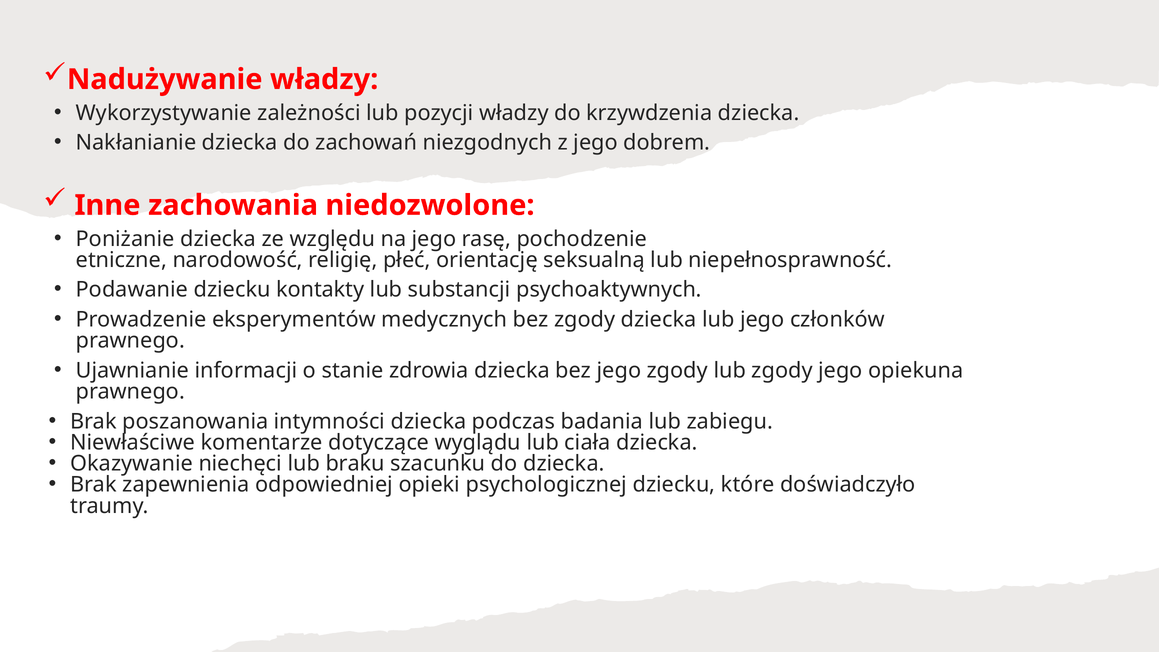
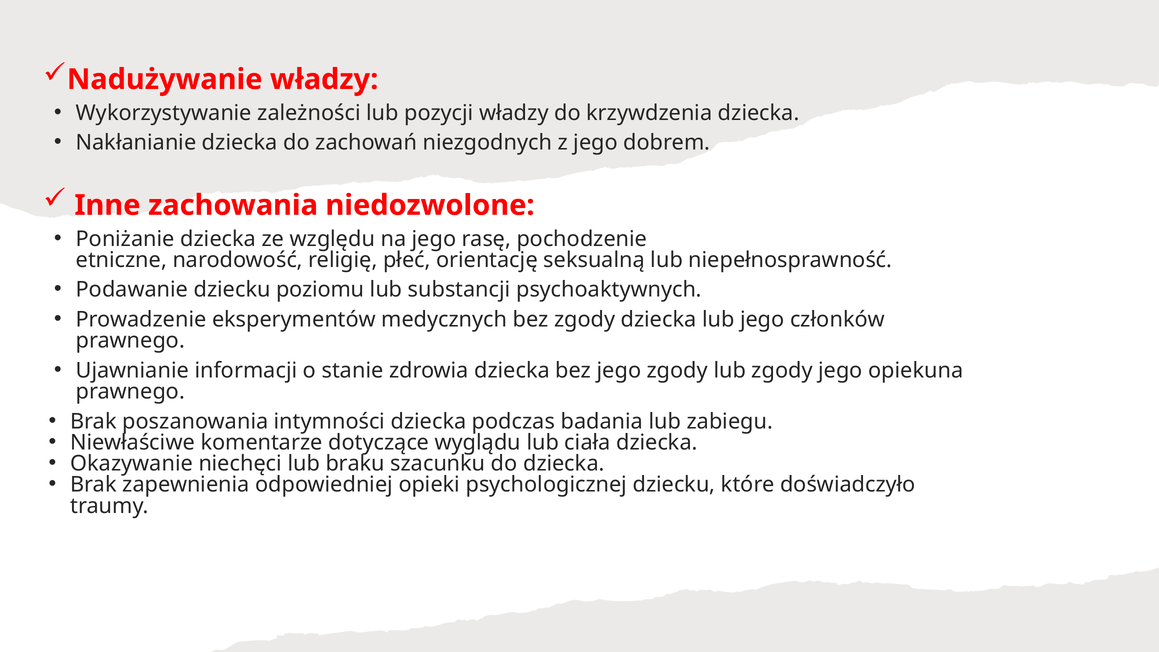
kontakty: kontakty -> poziomu
